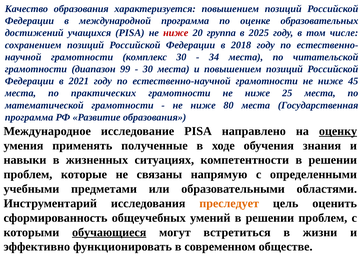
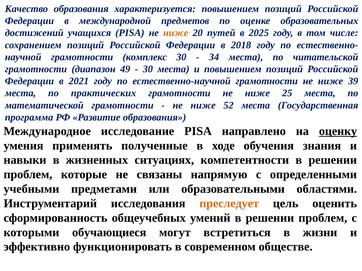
международной программа: программа -> предметов
ниже at (176, 33) colour: red -> orange
группа: группа -> путей
99: 99 -> 49
45: 45 -> 39
80: 80 -> 52
обучающиеся underline: present -> none
